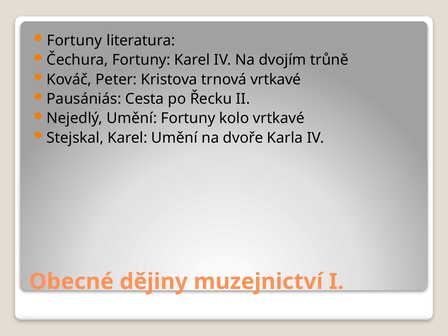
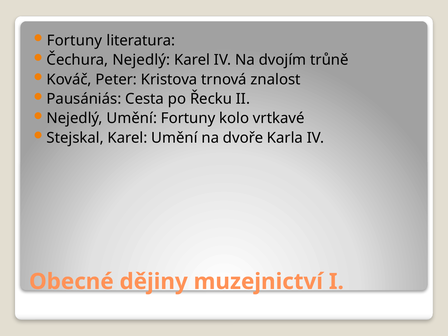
Čechura Fortuny: Fortuny -> Nejedlý
trnová vrtkavé: vrtkavé -> znalost
